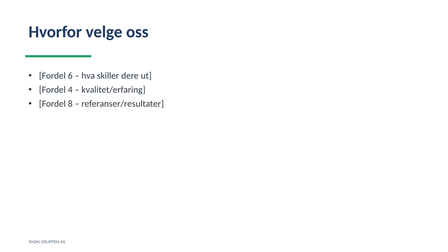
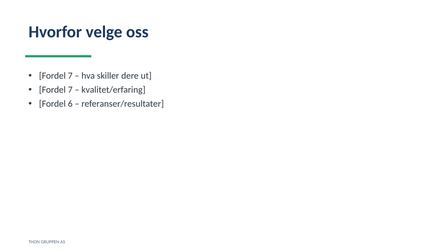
6 at (70, 76): 6 -> 7
4 at (70, 90): 4 -> 7
8: 8 -> 6
